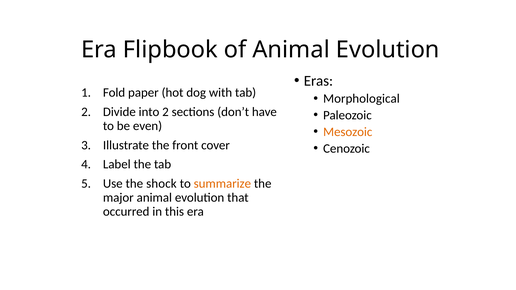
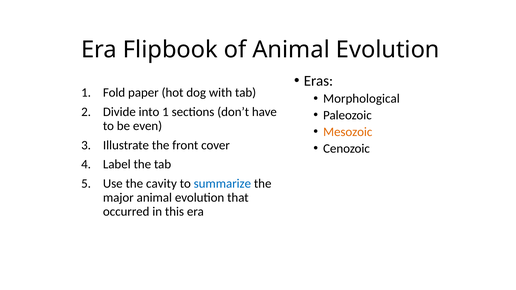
into 2: 2 -> 1
shock: shock -> cavity
summarize colour: orange -> blue
